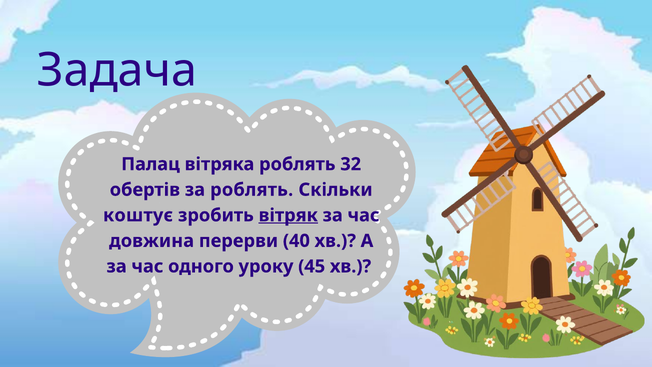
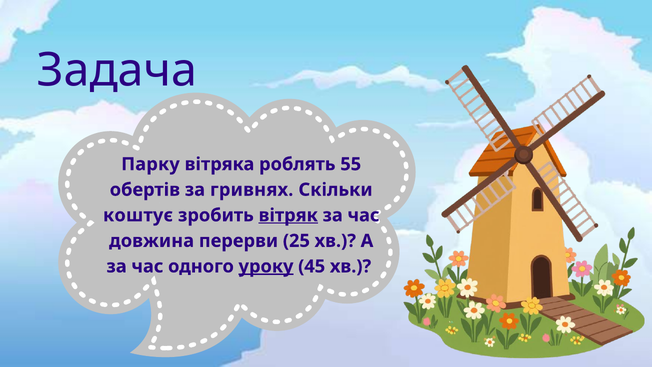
Палац: Палац -> Парку
32: 32 -> 55
за роблять: роблять -> гривнях
40: 40 -> 25
уроку underline: none -> present
